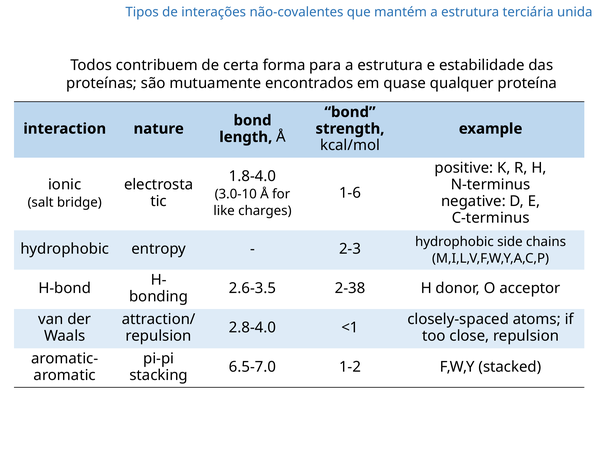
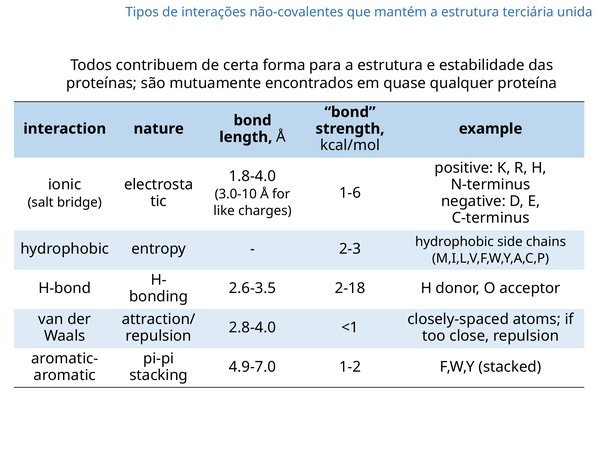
2-38: 2-38 -> 2-18
6.5-7.0: 6.5-7.0 -> 4.9-7.0
